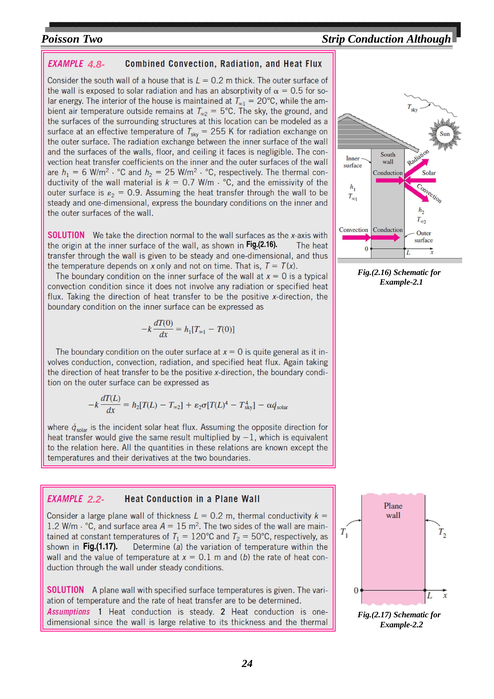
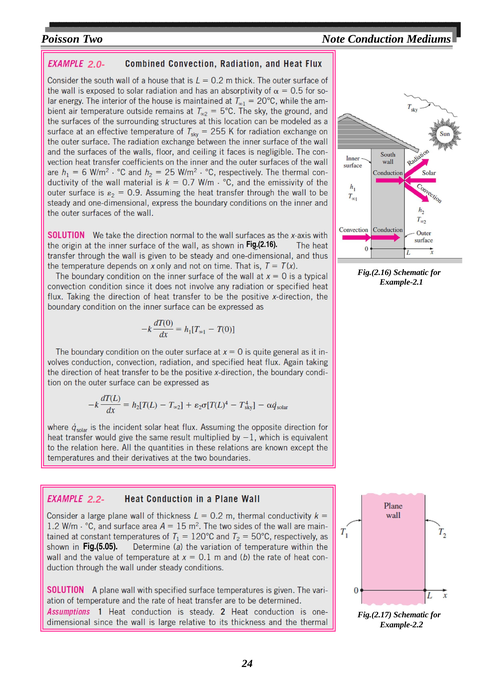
Strip: Strip -> Note
Although: Although -> Mediums
4.8-: 4.8- -> 2.0-
Fig.(1.17: Fig.(1.17 -> Fig.(5.05
